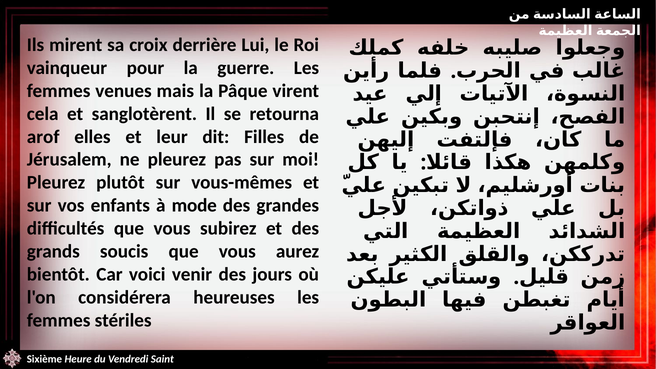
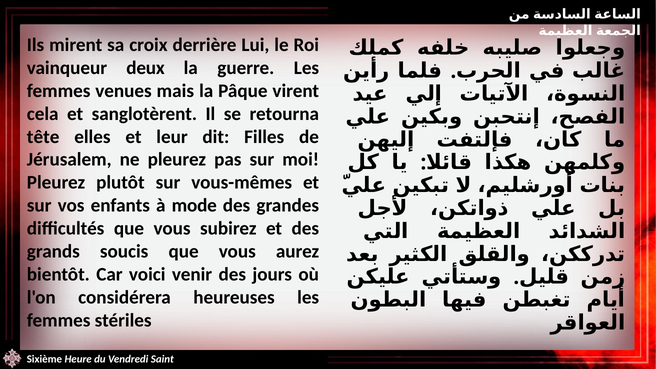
pour: pour -> deux
arof: arof -> tête
